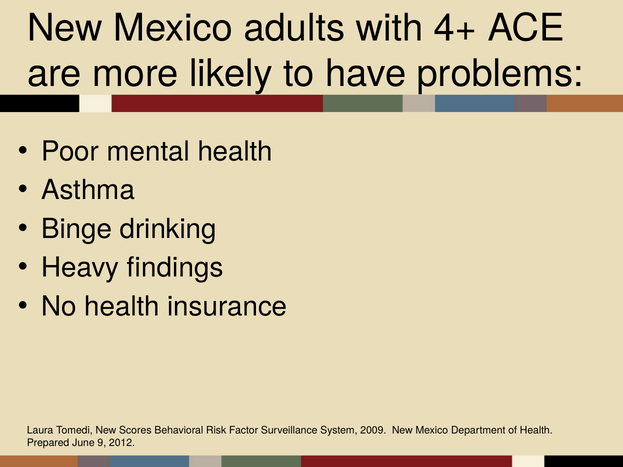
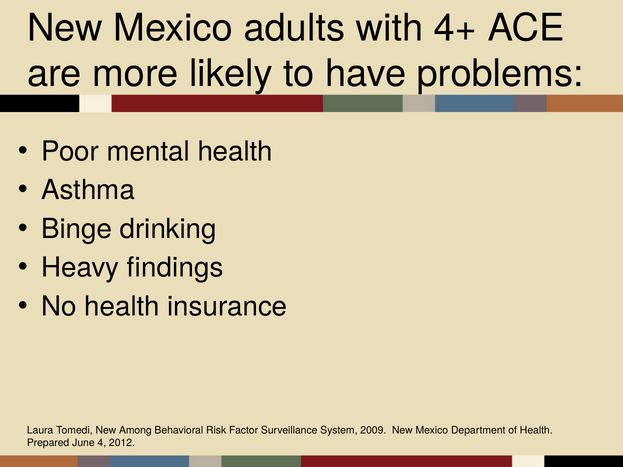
Scores: Scores -> Among
9: 9 -> 4
